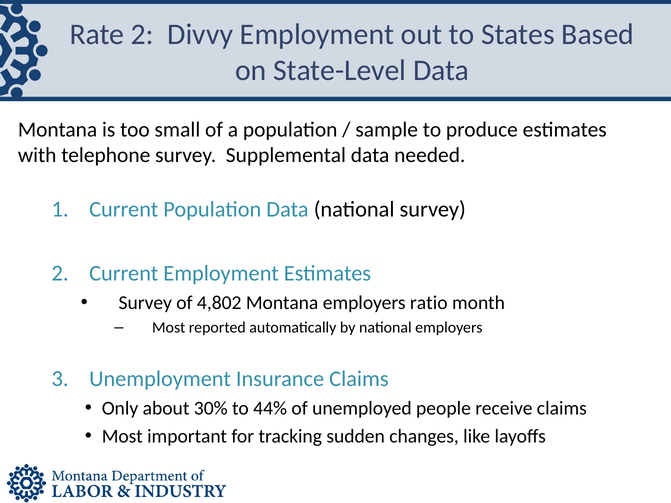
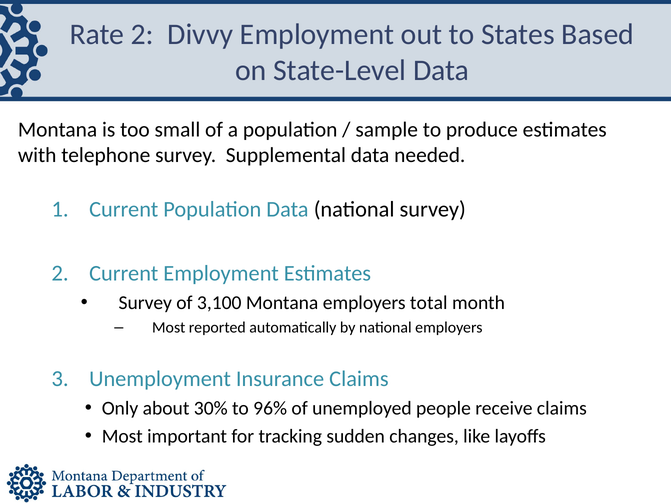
4,802: 4,802 -> 3,100
ratio: ratio -> total
44%: 44% -> 96%
